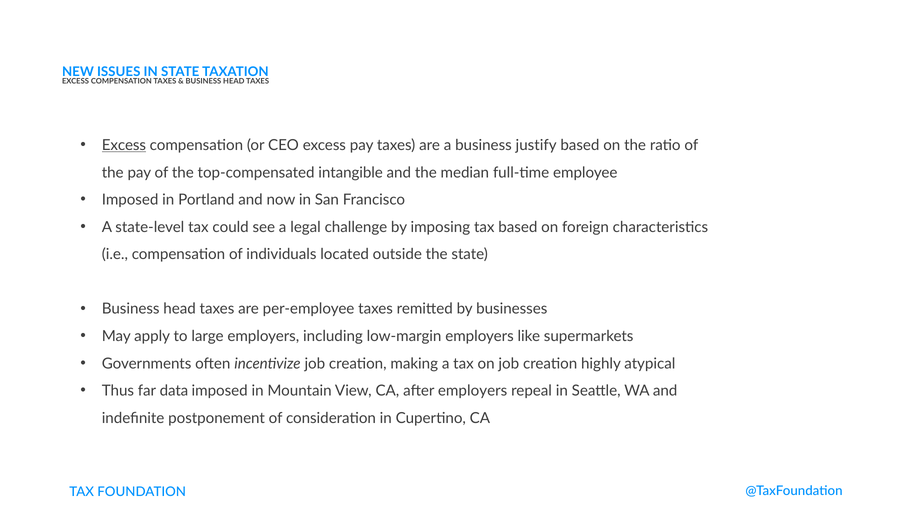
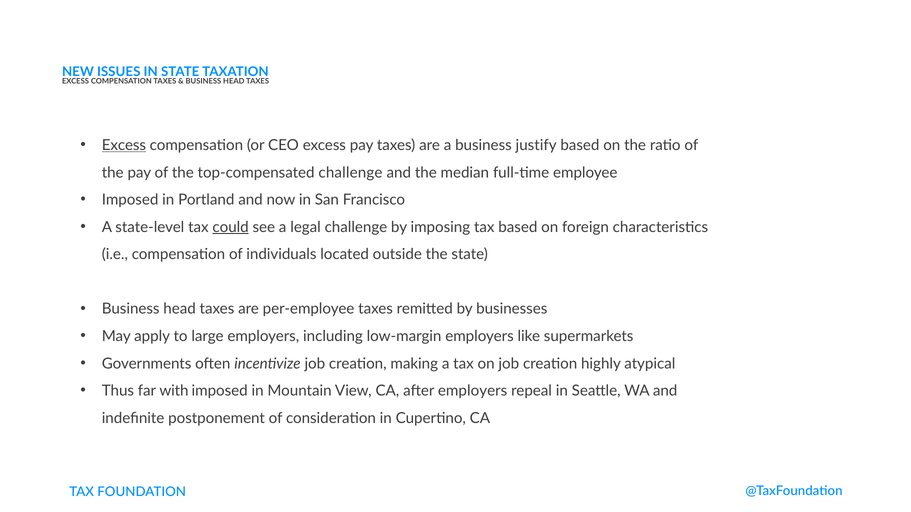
top-compensated intangible: intangible -> challenge
could underline: none -> present
data: data -> with
